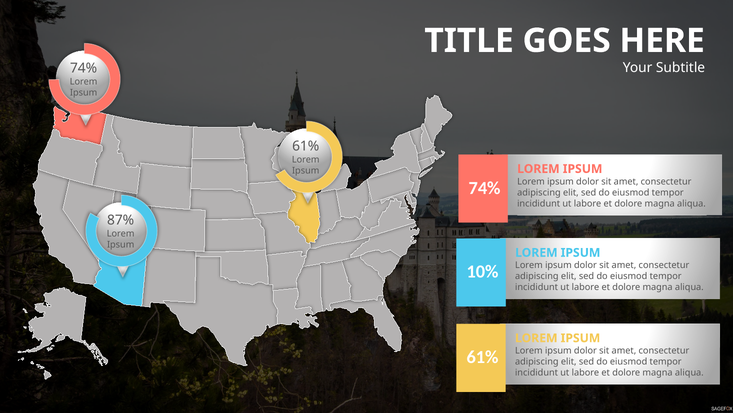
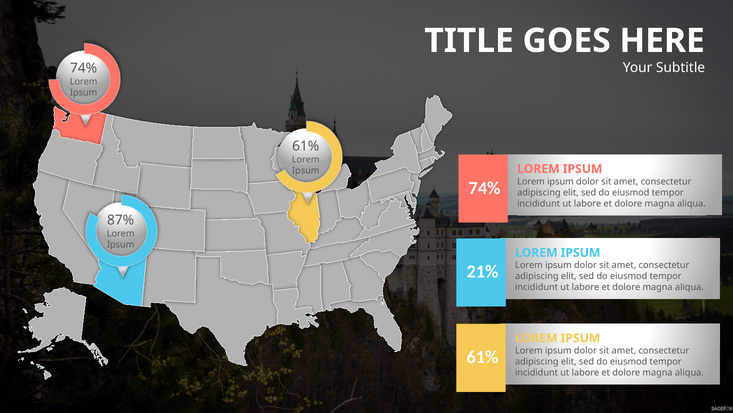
10%: 10% -> 21%
